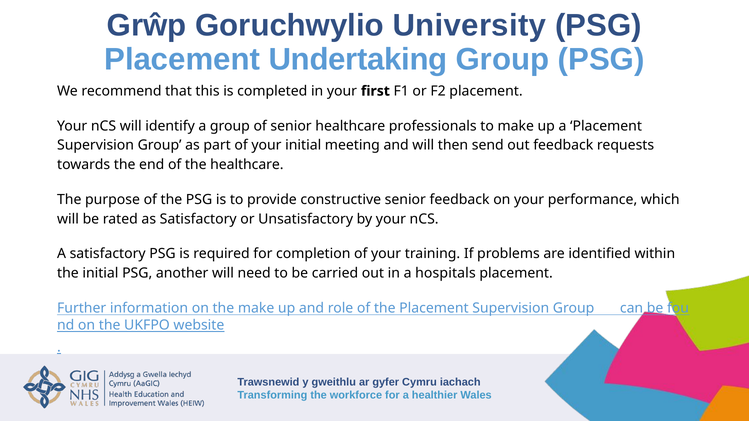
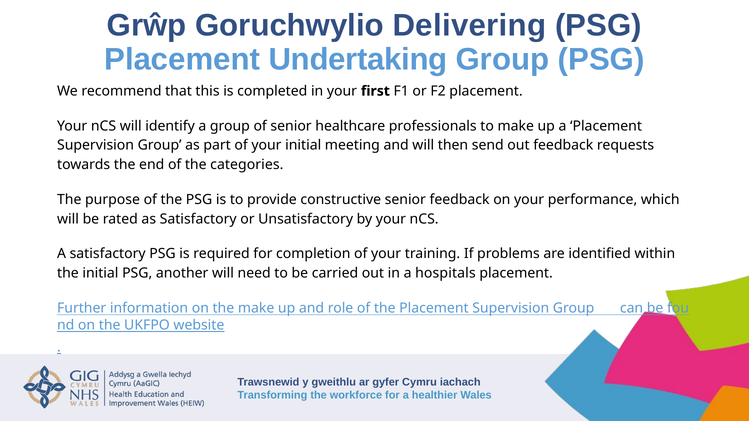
University: University -> Delivering
the healthcare: healthcare -> categories
